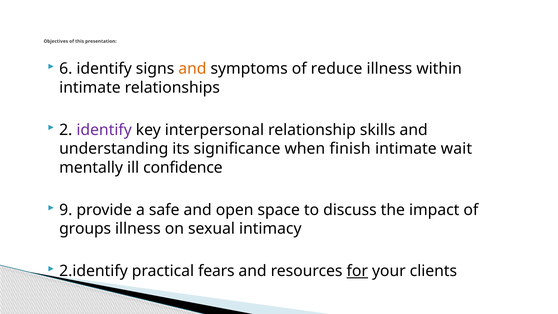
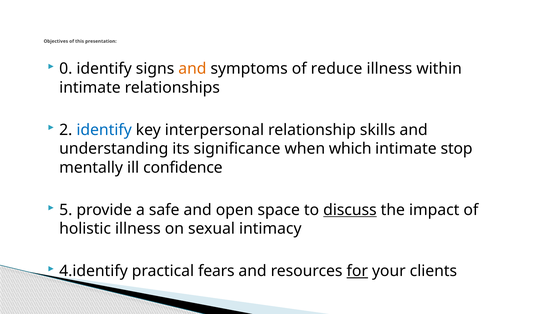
6: 6 -> 0
identify at (104, 130) colour: purple -> blue
finish: finish -> which
wait: wait -> stop
9: 9 -> 5
discuss underline: none -> present
groups: groups -> holistic
2.identify: 2.identify -> 4.identify
